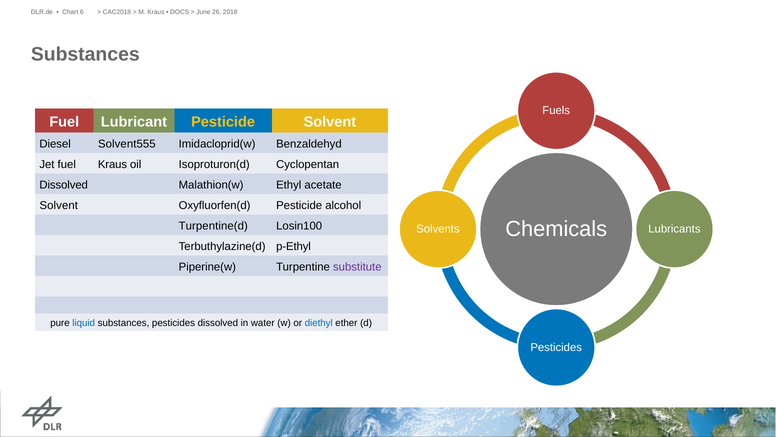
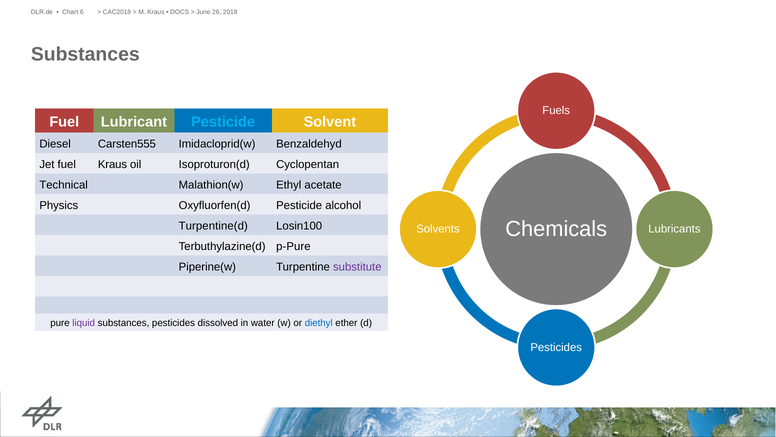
Pesticide at (223, 122) colour: yellow -> light blue
Solvent555: Solvent555 -> Carsten555
Dissolved at (64, 185): Dissolved -> Technical
Solvent at (59, 205): Solvent -> Physics
p-Ethyl: p-Ethyl -> p-Pure
liquid colour: blue -> purple
